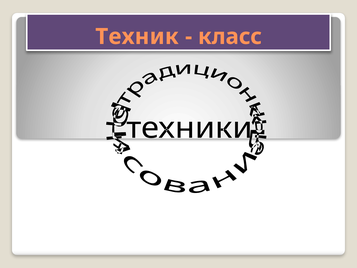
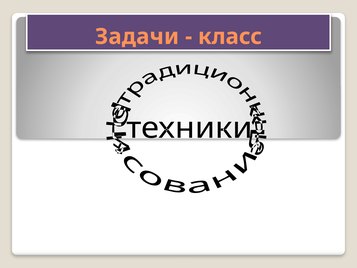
Техник: Техник -> Задачи
